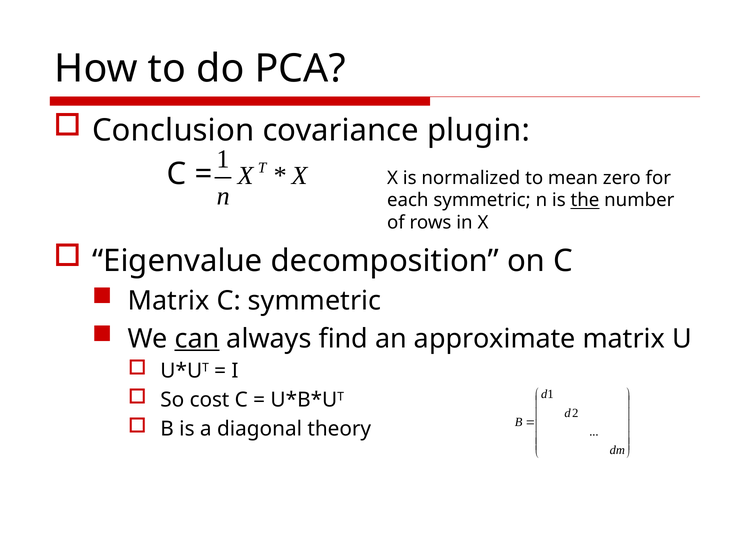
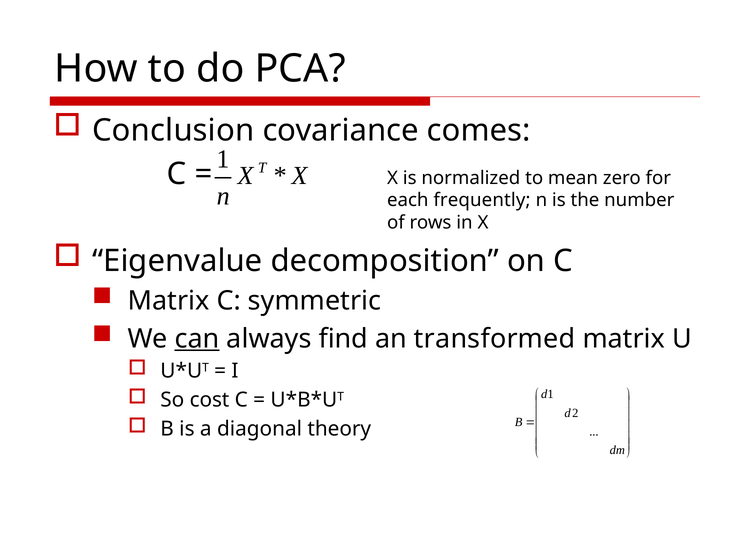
plugin: plugin -> comes
each symmetric: symmetric -> frequently
the underline: present -> none
approximate: approximate -> transformed
